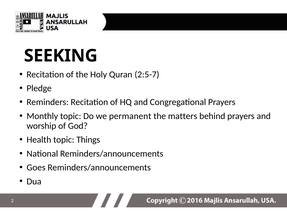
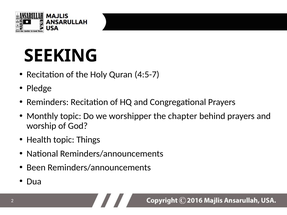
2:5-7: 2:5-7 -> 4:5-7
permanent: permanent -> worshipper
matters: matters -> chapter
Goes: Goes -> Been
